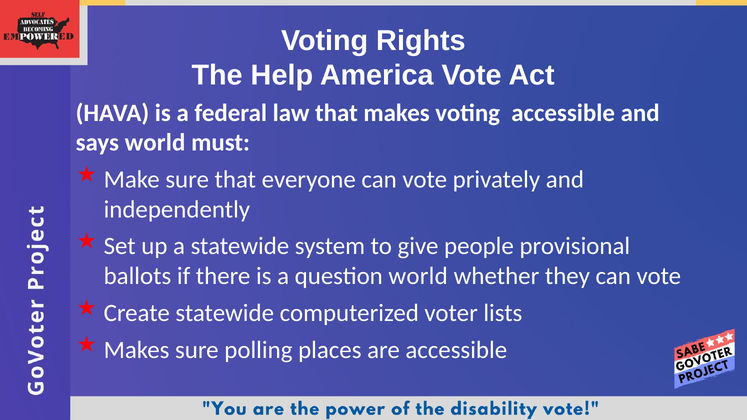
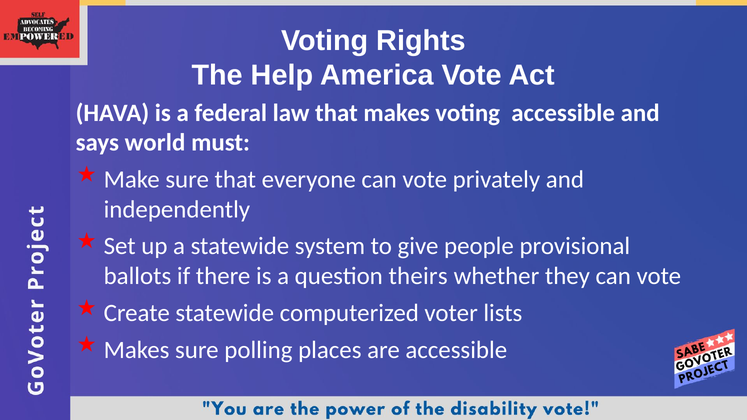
question world: world -> theirs
